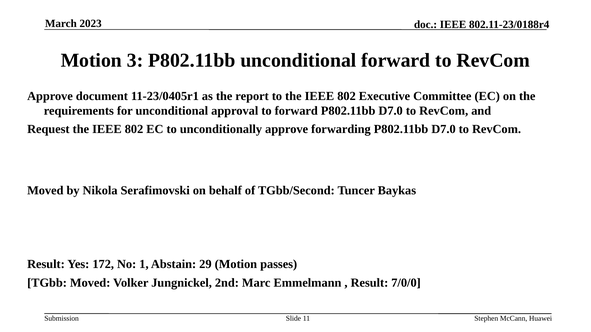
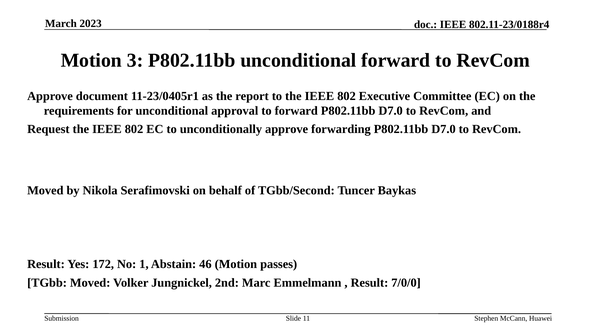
29: 29 -> 46
